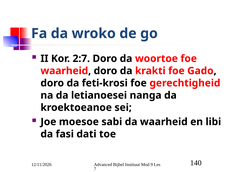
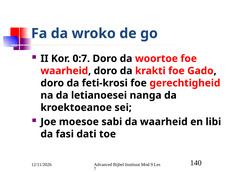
2:7: 2:7 -> 0:7
